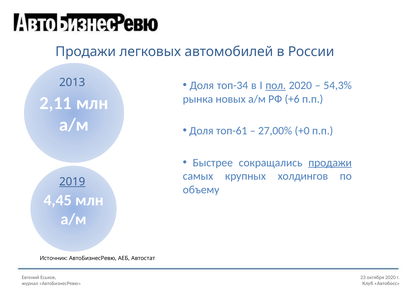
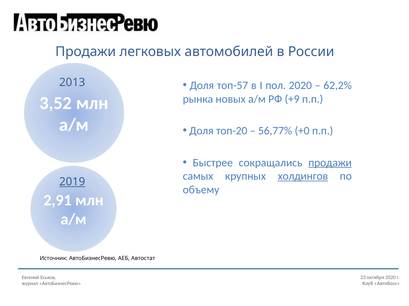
топ-34: топ-34 -> топ-57
пол underline: present -> none
54,3%: 54,3% -> 62,2%
+6: +6 -> +9
2,11: 2,11 -> 3,52
топ-61: топ-61 -> топ-20
27,00%: 27,00% -> 56,77%
холдингов underline: none -> present
4,45: 4,45 -> 2,91
